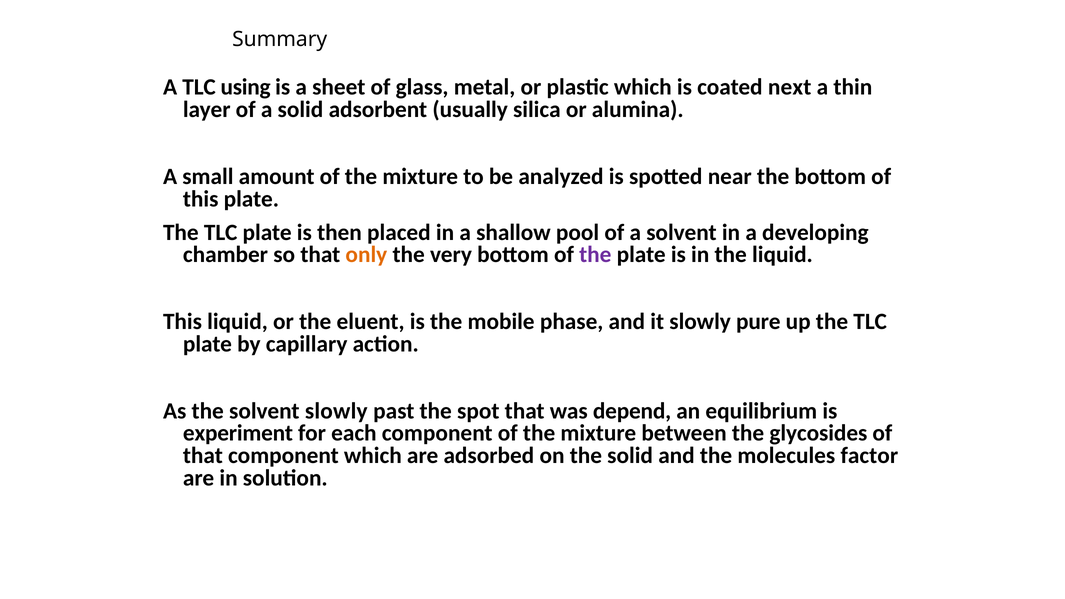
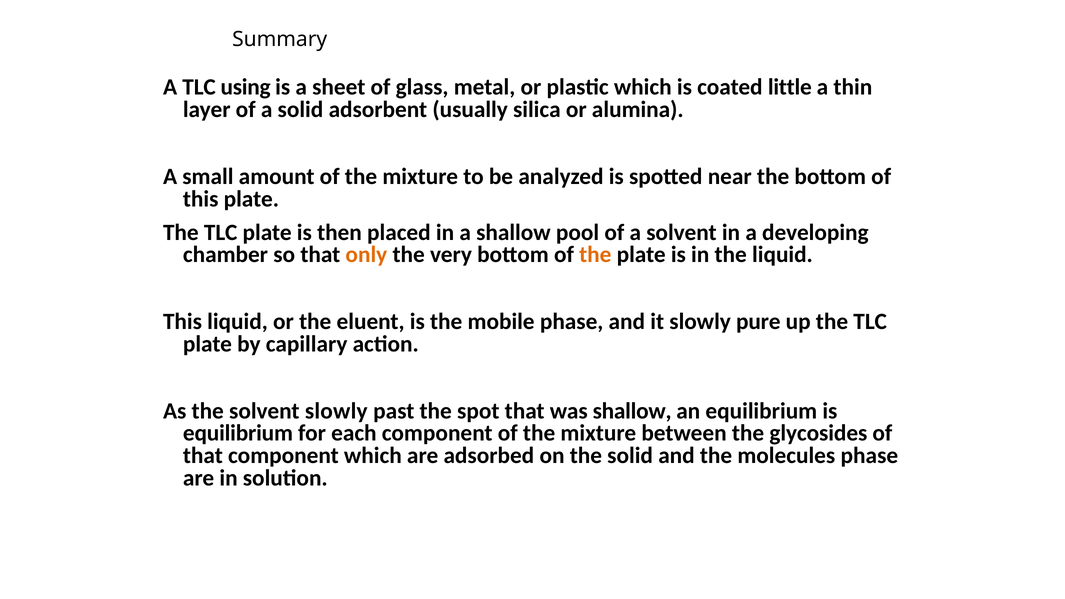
next: next -> little
the at (595, 255) colour: purple -> orange
was depend: depend -> shallow
experiment at (238, 433): experiment -> equilibrium
molecules factor: factor -> phase
